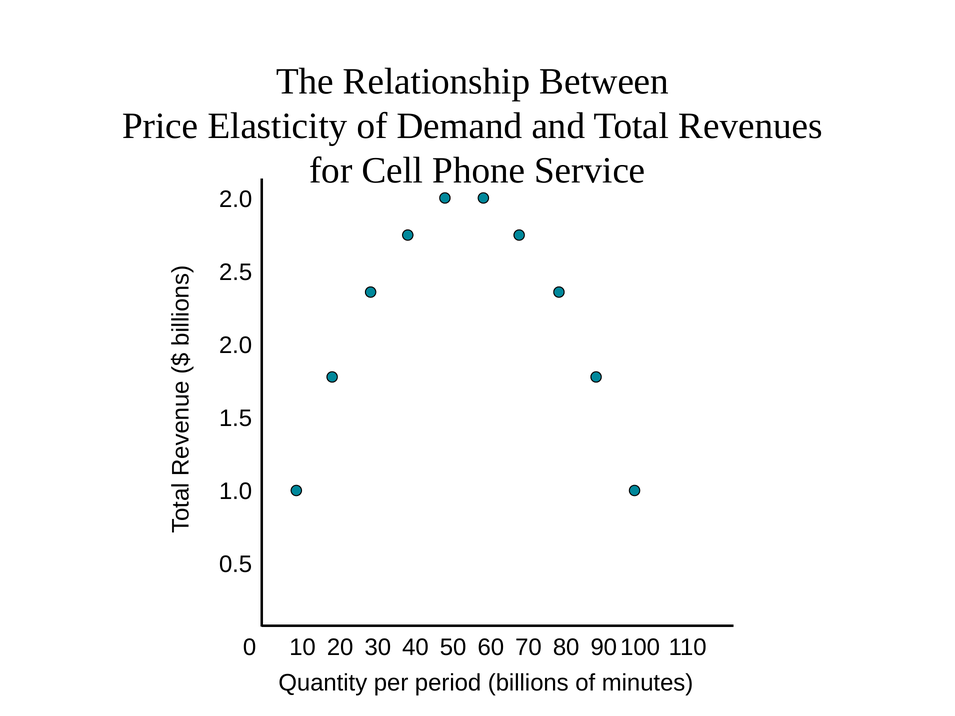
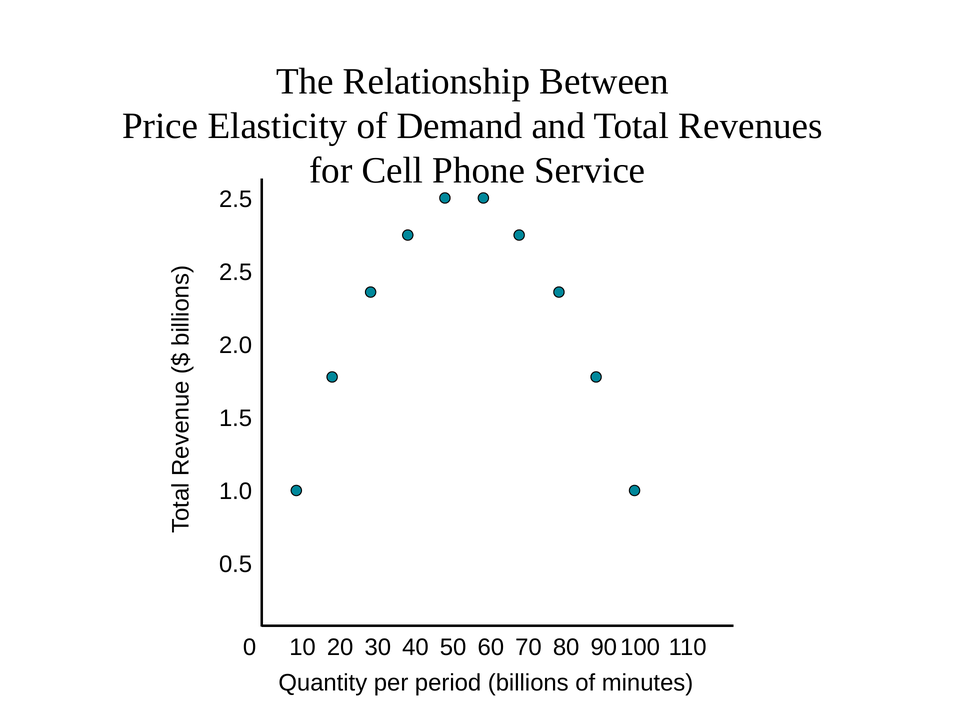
2.0 at (236, 200): 2.0 -> 2.5
